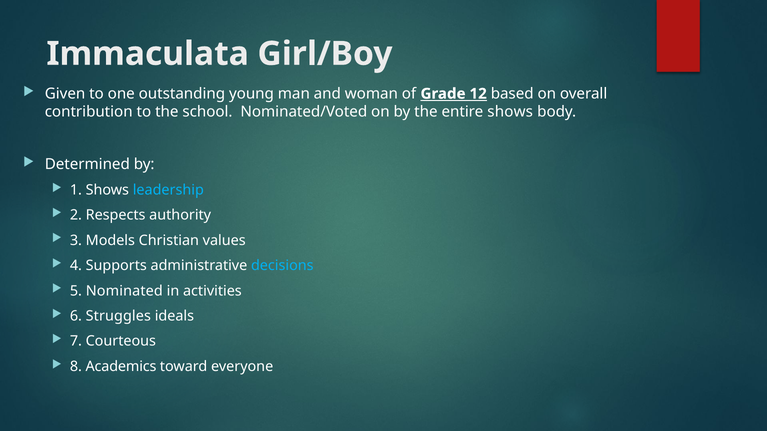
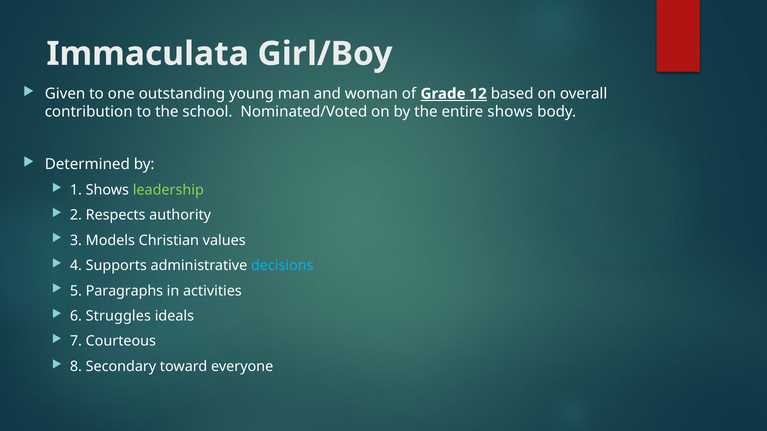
leadership colour: light blue -> light green
Nominated: Nominated -> Paragraphs
Academics: Academics -> Secondary
